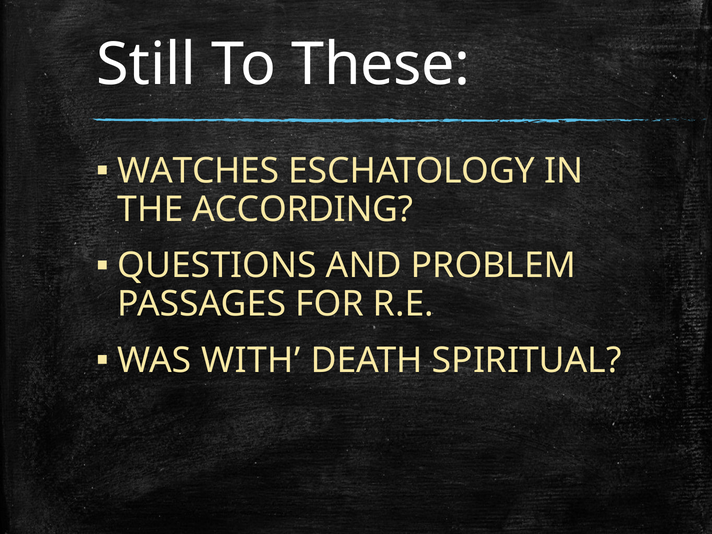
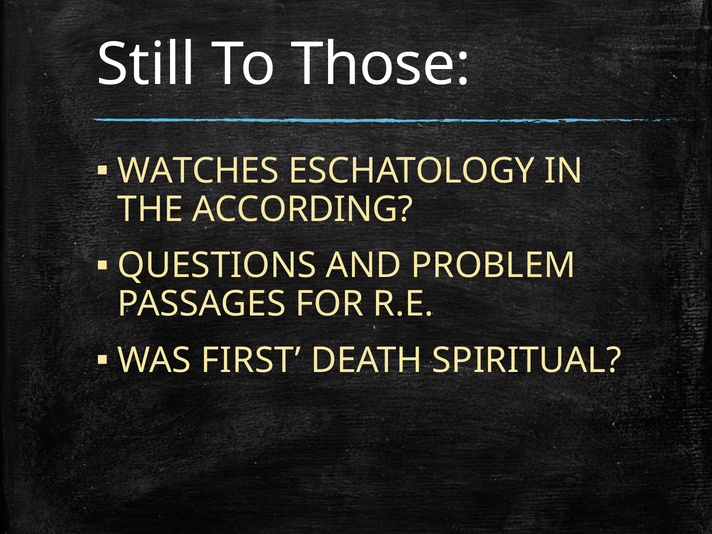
These: These -> Those
WITH: WITH -> FIRST
